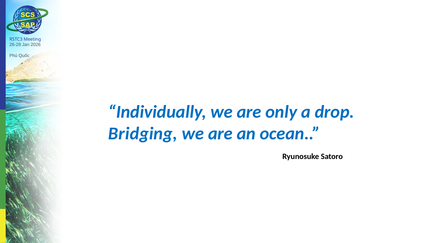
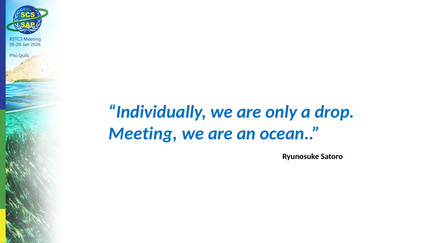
Bridging at (143, 134): Bridging -> Meeting
